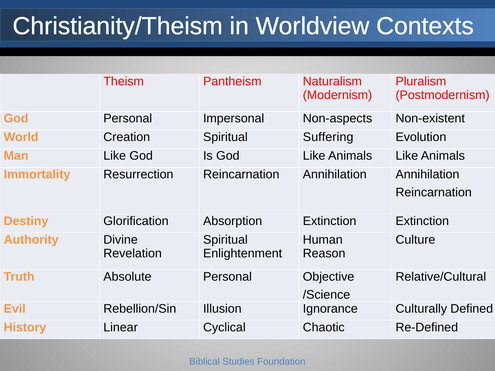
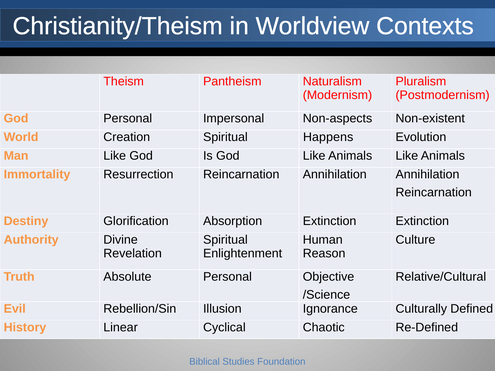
Suffering: Suffering -> Happens
